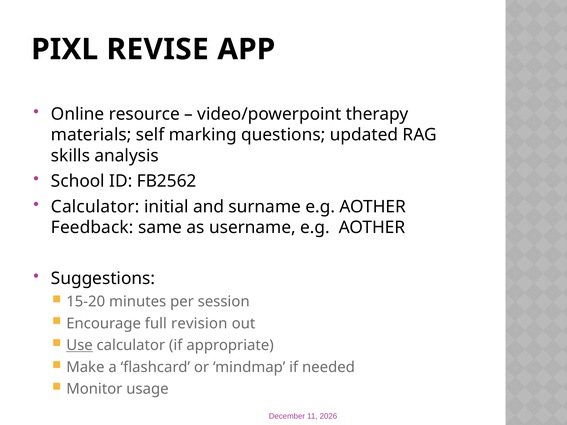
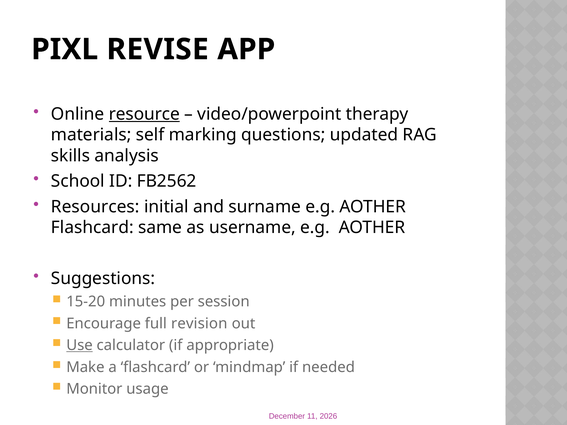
resource underline: none -> present
Calculator at (95, 207): Calculator -> Resources
Feedback at (92, 228): Feedback -> Flashcard
